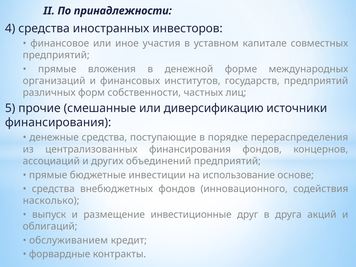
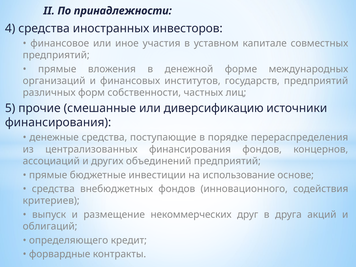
насколько: насколько -> критериев
инвестиционные: инвестиционные -> некоммерческих
обслуживанием: обслуживанием -> определяющего
